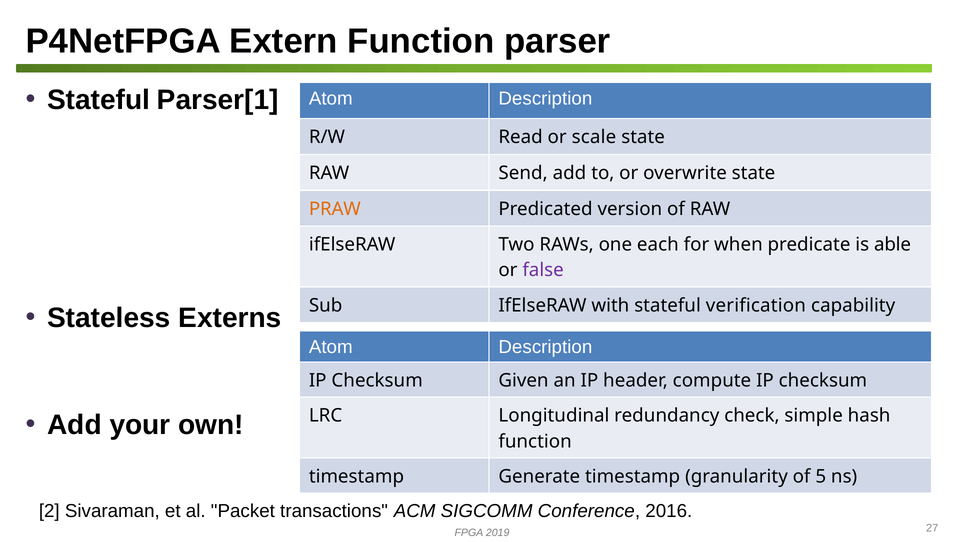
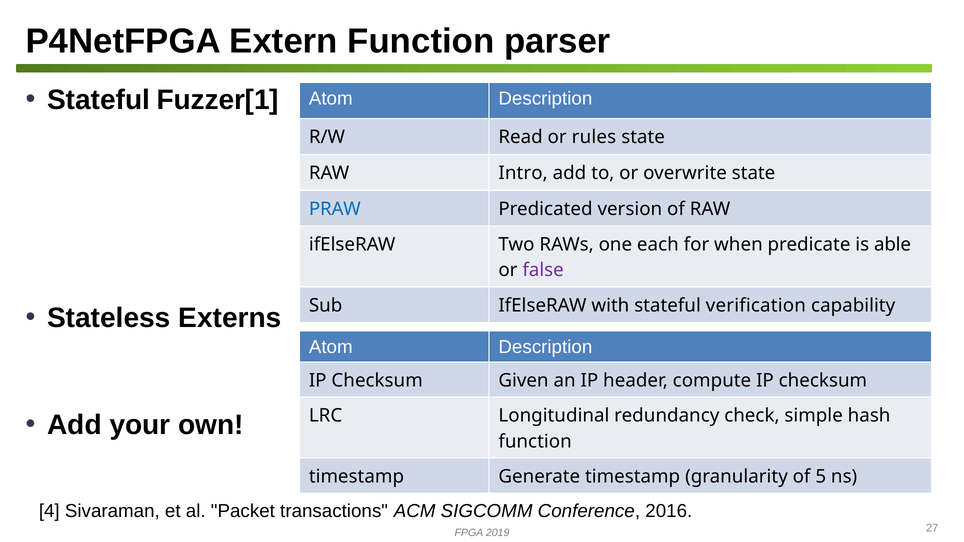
Parser[1: Parser[1 -> Fuzzer[1
scale: scale -> rules
Send: Send -> Intro
PRAW colour: orange -> blue
2: 2 -> 4
